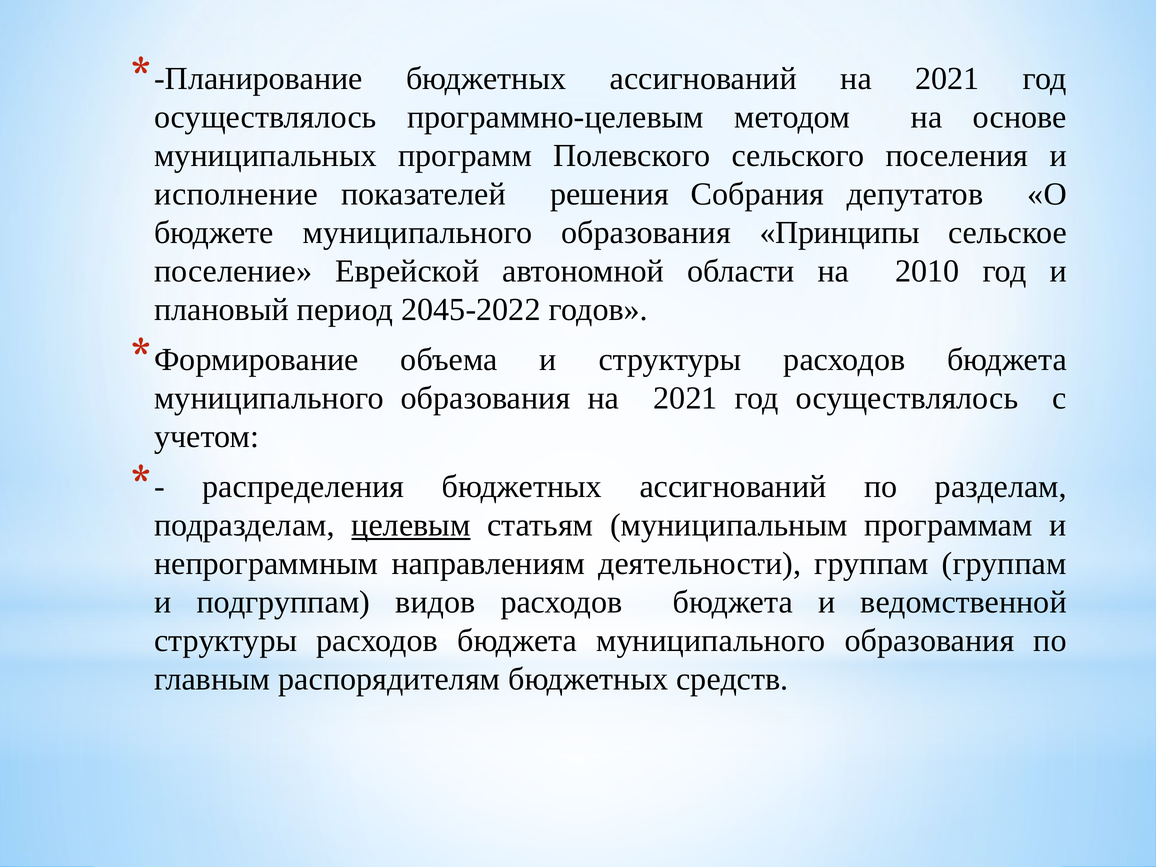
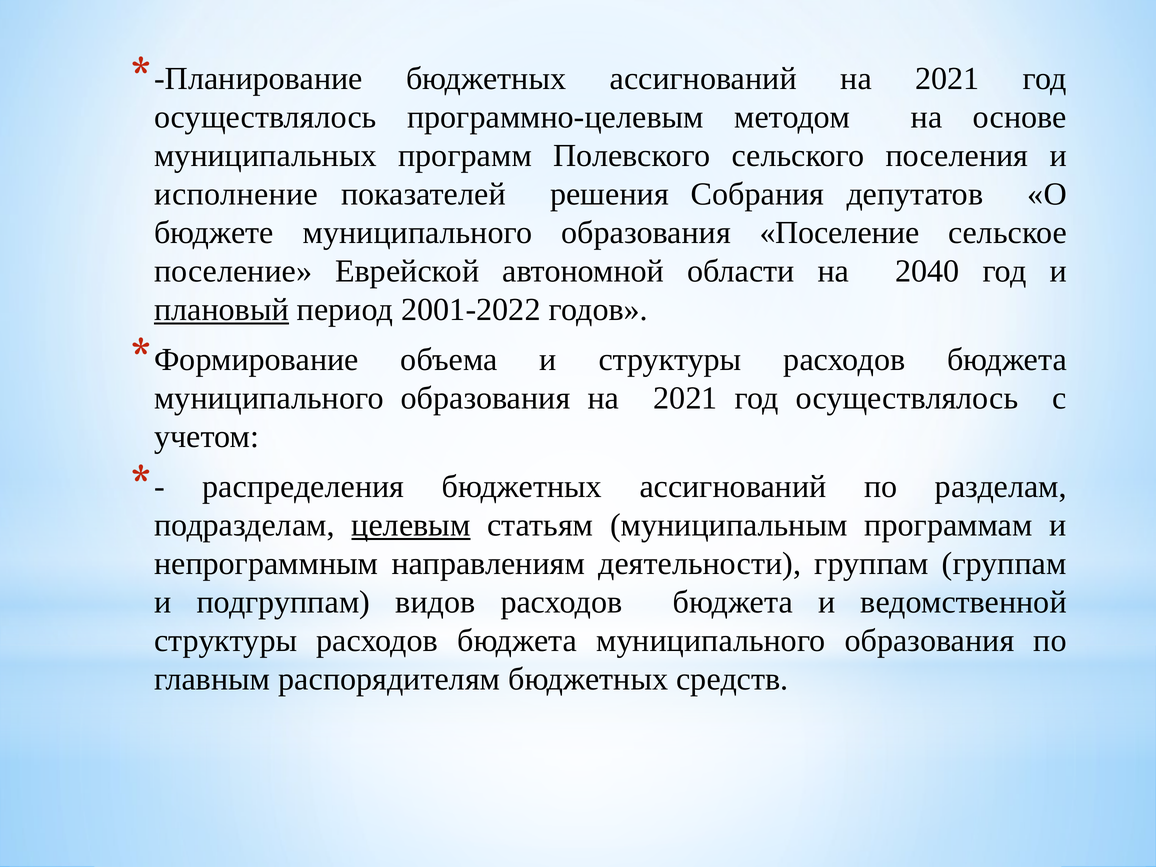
образования Принципы: Принципы -> Поселение
2010: 2010 -> 2040
плановый underline: none -> present
2045-2022: 2045-2022 -> 2001-2022
